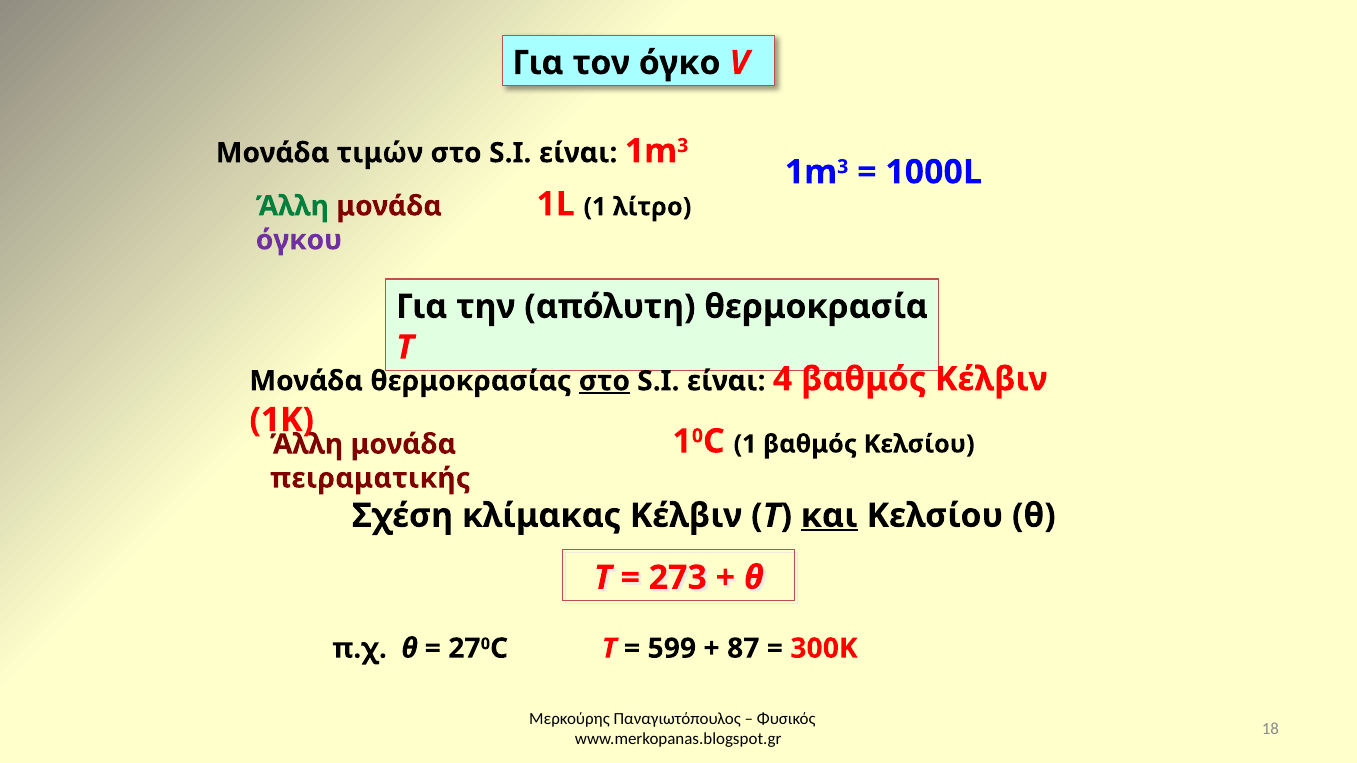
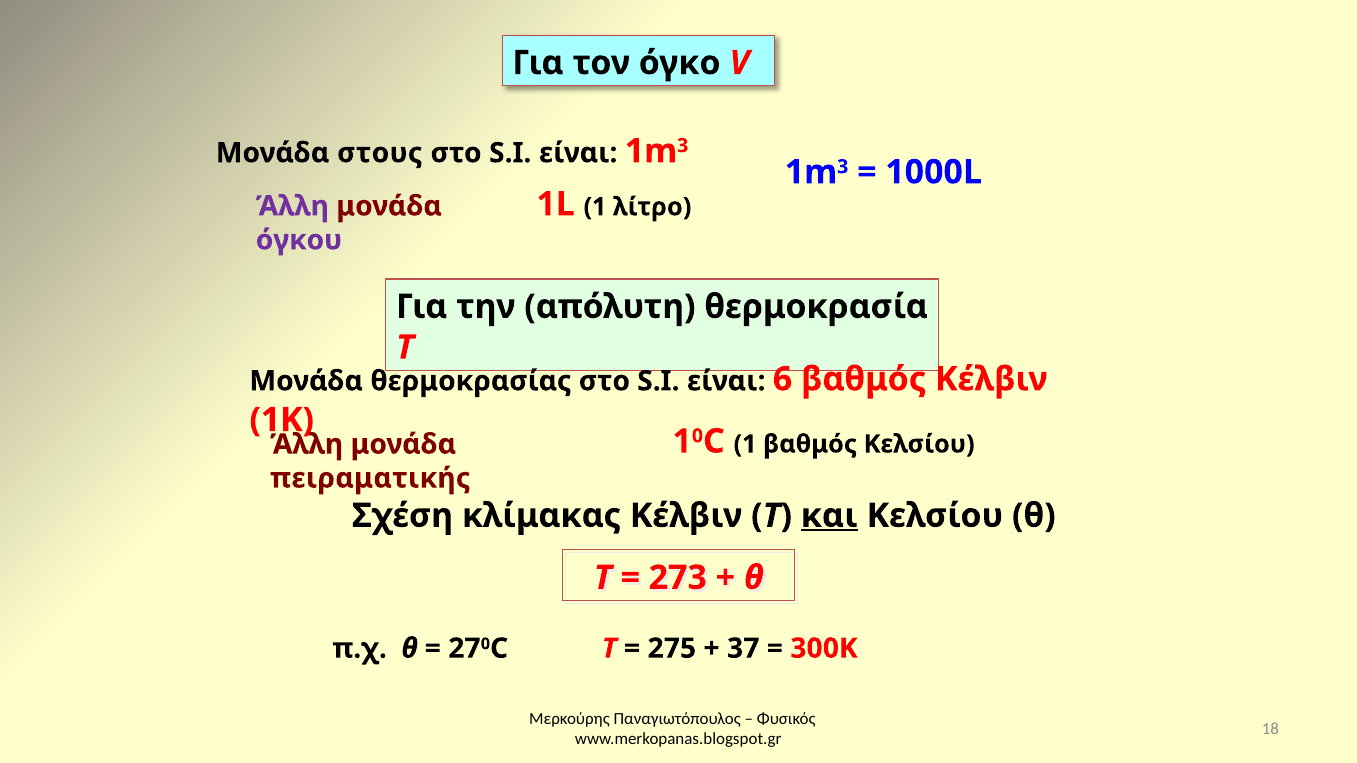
τιμών: τιμών -> στους
Άλλη at (292, 206) colour: green -> purple
στο at (604, 381) underline: present -> none
4: 4 -> 6
599: 599 -> 275
87: 87 -> 37
